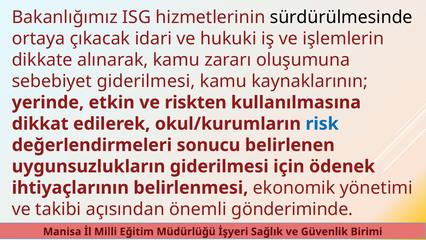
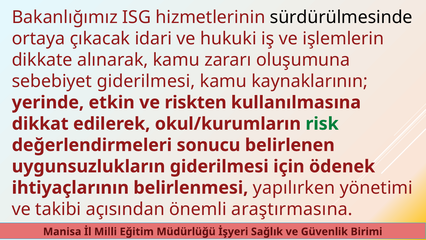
risk colour: blue -> green
ekonomik: ekonomik -> yapılırken
gönderiminde: gönderiminde -> araştırmasına
